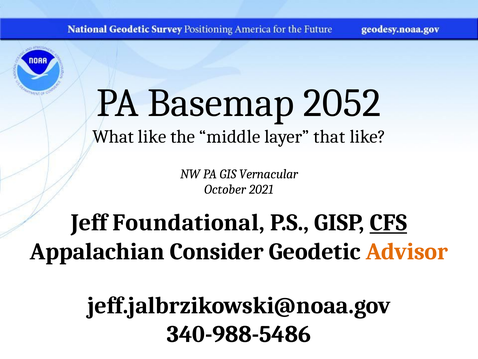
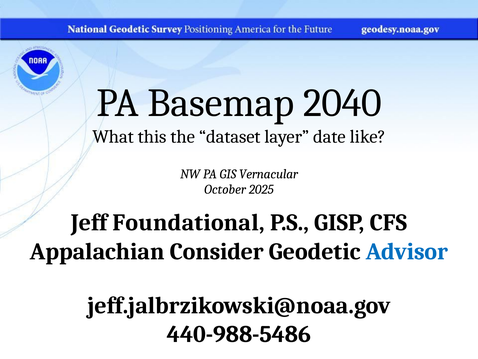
2052: 2052 -> 2040
What like: like -> this
middle: middle -> dataset
that: that -> date
2021: 2021 -> 2025
CFS underline: present -> none
Advisor colour: orange -> blue
340-988-5486: 340-988-5486 -> 440-988-5486
